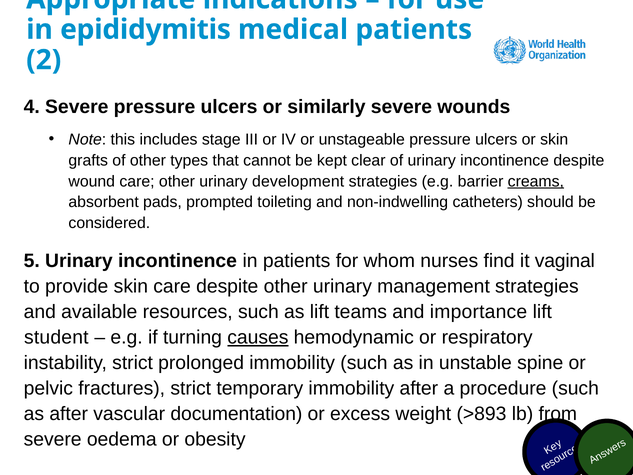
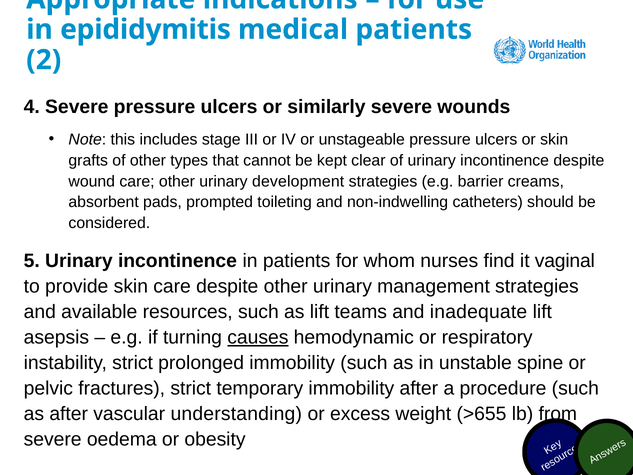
creams underline: present -> none
importance: importance -> inadequate
student: student -> asepsis
documentation: documentation -> understanding
>893: >893 -> >655
